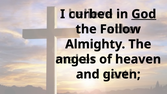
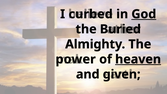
Follow: Follow -> Buried
angels: angels -> power
heaven underline: none -> present
